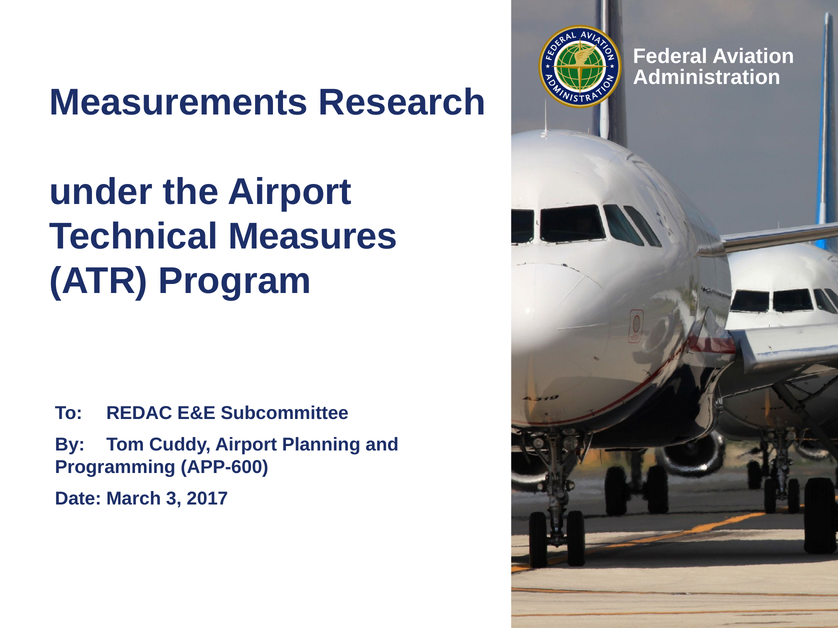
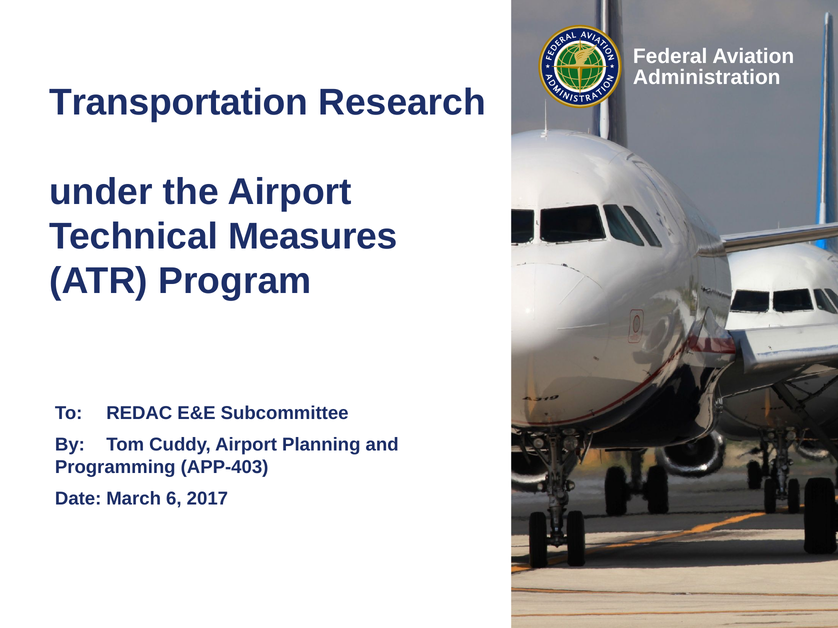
Measurements: Measurements -> Transportation
APP-600: APP-600 -> APP-403
3: 3 -> 6
